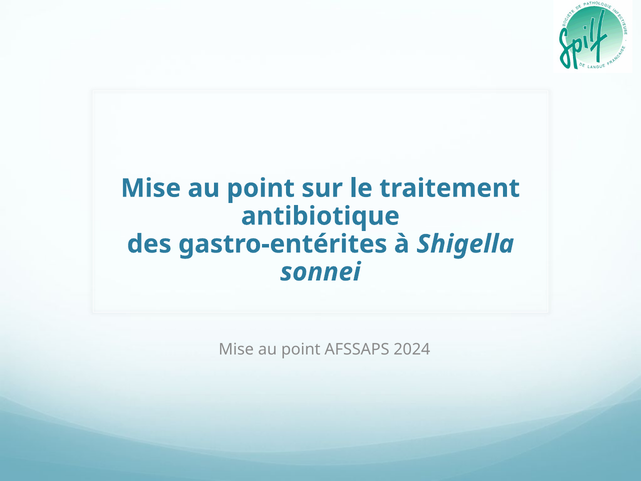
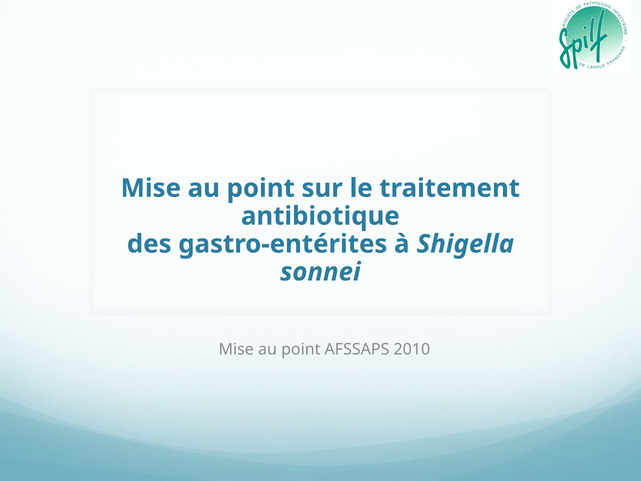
2024: 2024 -> 2010
